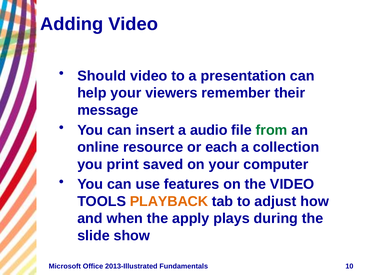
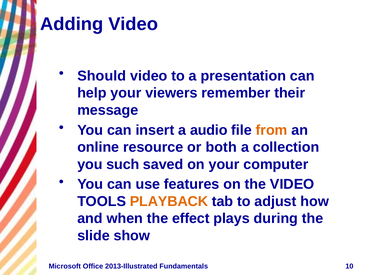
from colour: green -> orange
each: each -> both
print: print -> such
apply: apply -> effect
